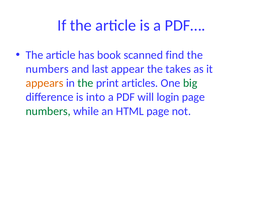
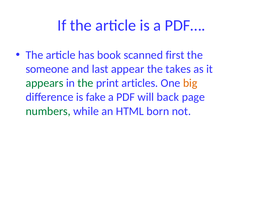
find: find -> first
numbers at (47, 69): numbers -> someone
appears colour: orange -> green
big colour: green -> orange
into: into -> fake
login: login -> back
HTML page: page -> born
